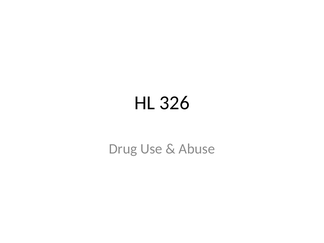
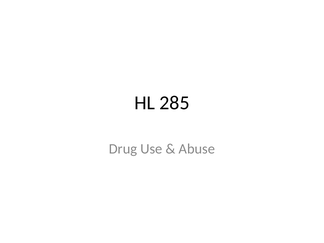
326: 326 -> 285
